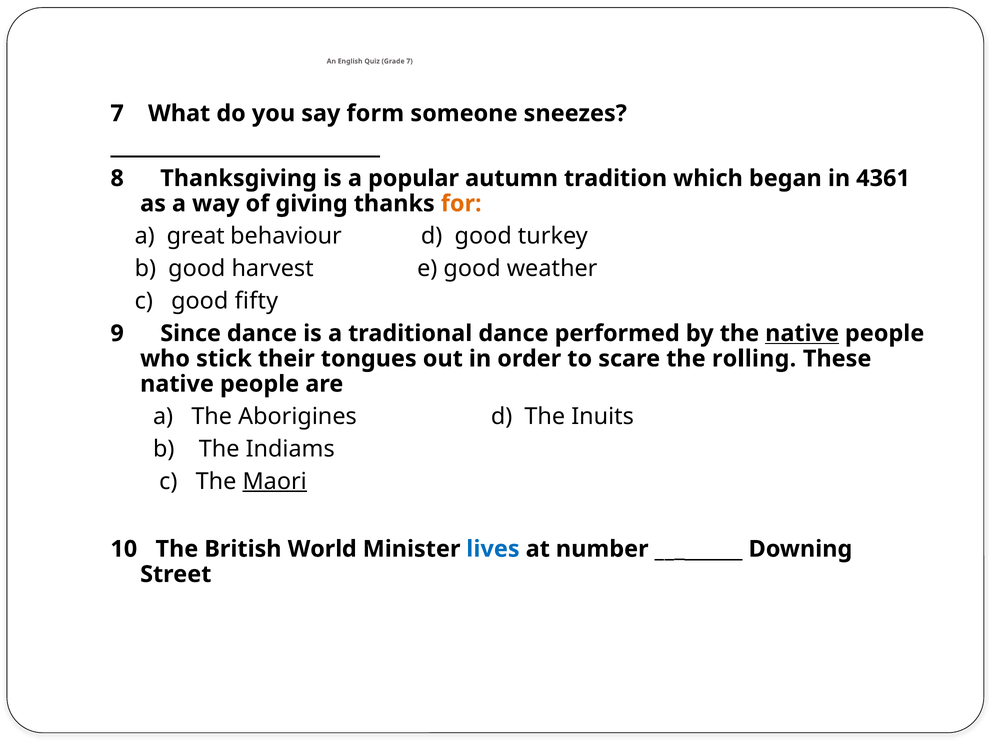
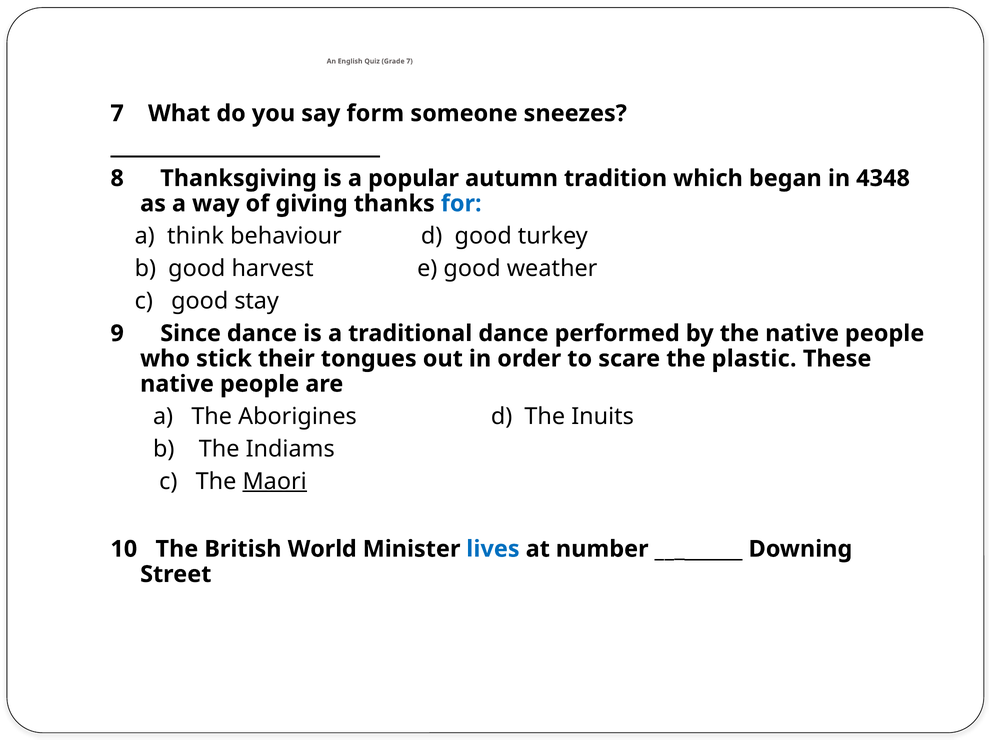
4361: 4361 -> 4348
for colour: orange -> blue
great: great -> think
fifty: fifty -> stay
native at (802, 334) underline: present -> none
rolling: rolling -> plastic
